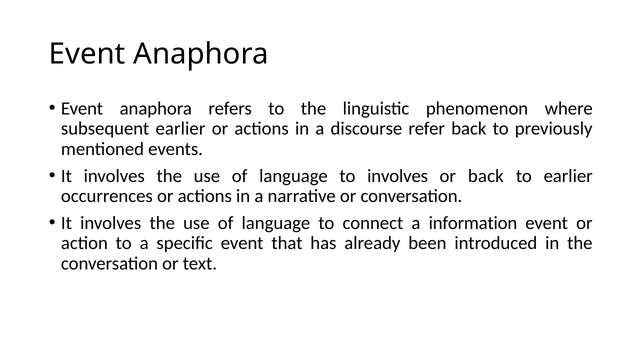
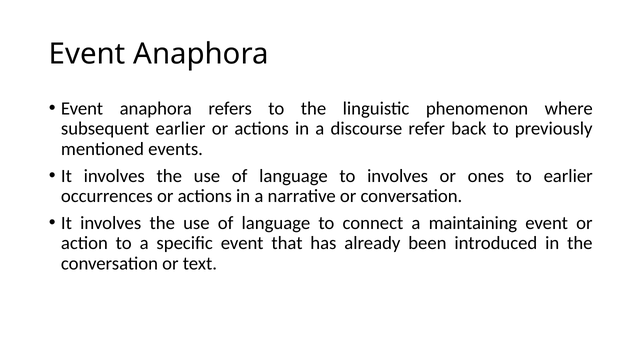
or back: back -> ones
information: information -> maintaining
